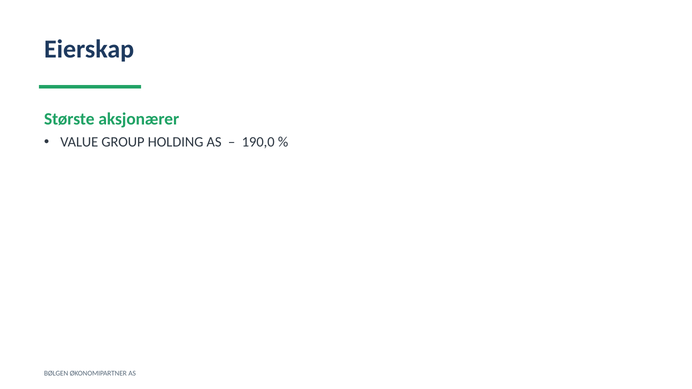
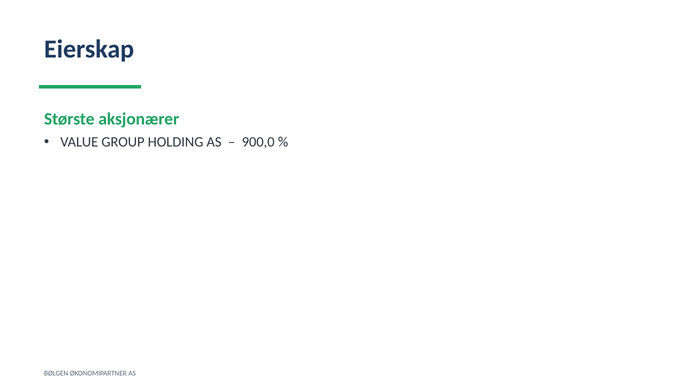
190,0: 190,0 -> 900,0
